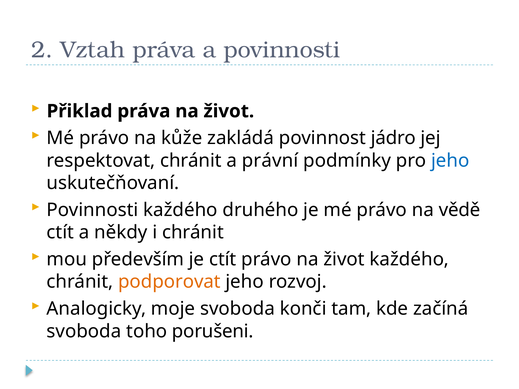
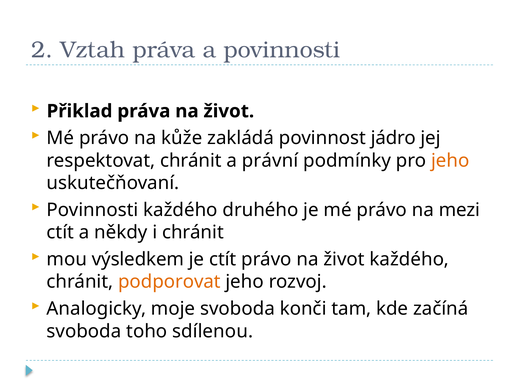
jeho at (450, 161) colour: blue -> orange
vědě: vědě -> mezi
především: především -> výsledkem
porušeni: porušeni -> sdílenou
